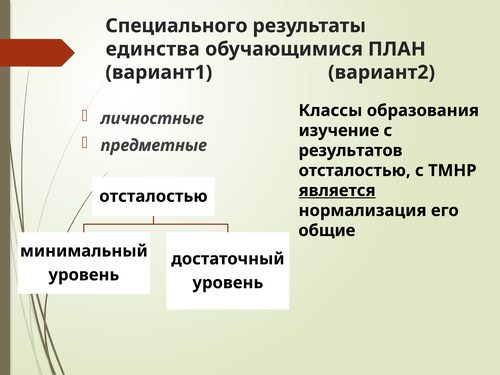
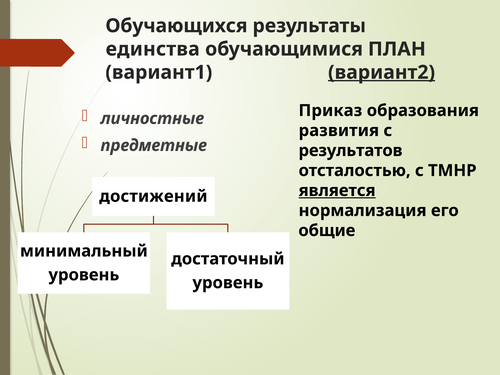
Специального: Специального -> Обучающихся
вариант2 underline: none -> present
Классы: Классы -> Приказ
изучение: изучение -> развития
отсталостью at (153, 196): отсталостью -> достижений
